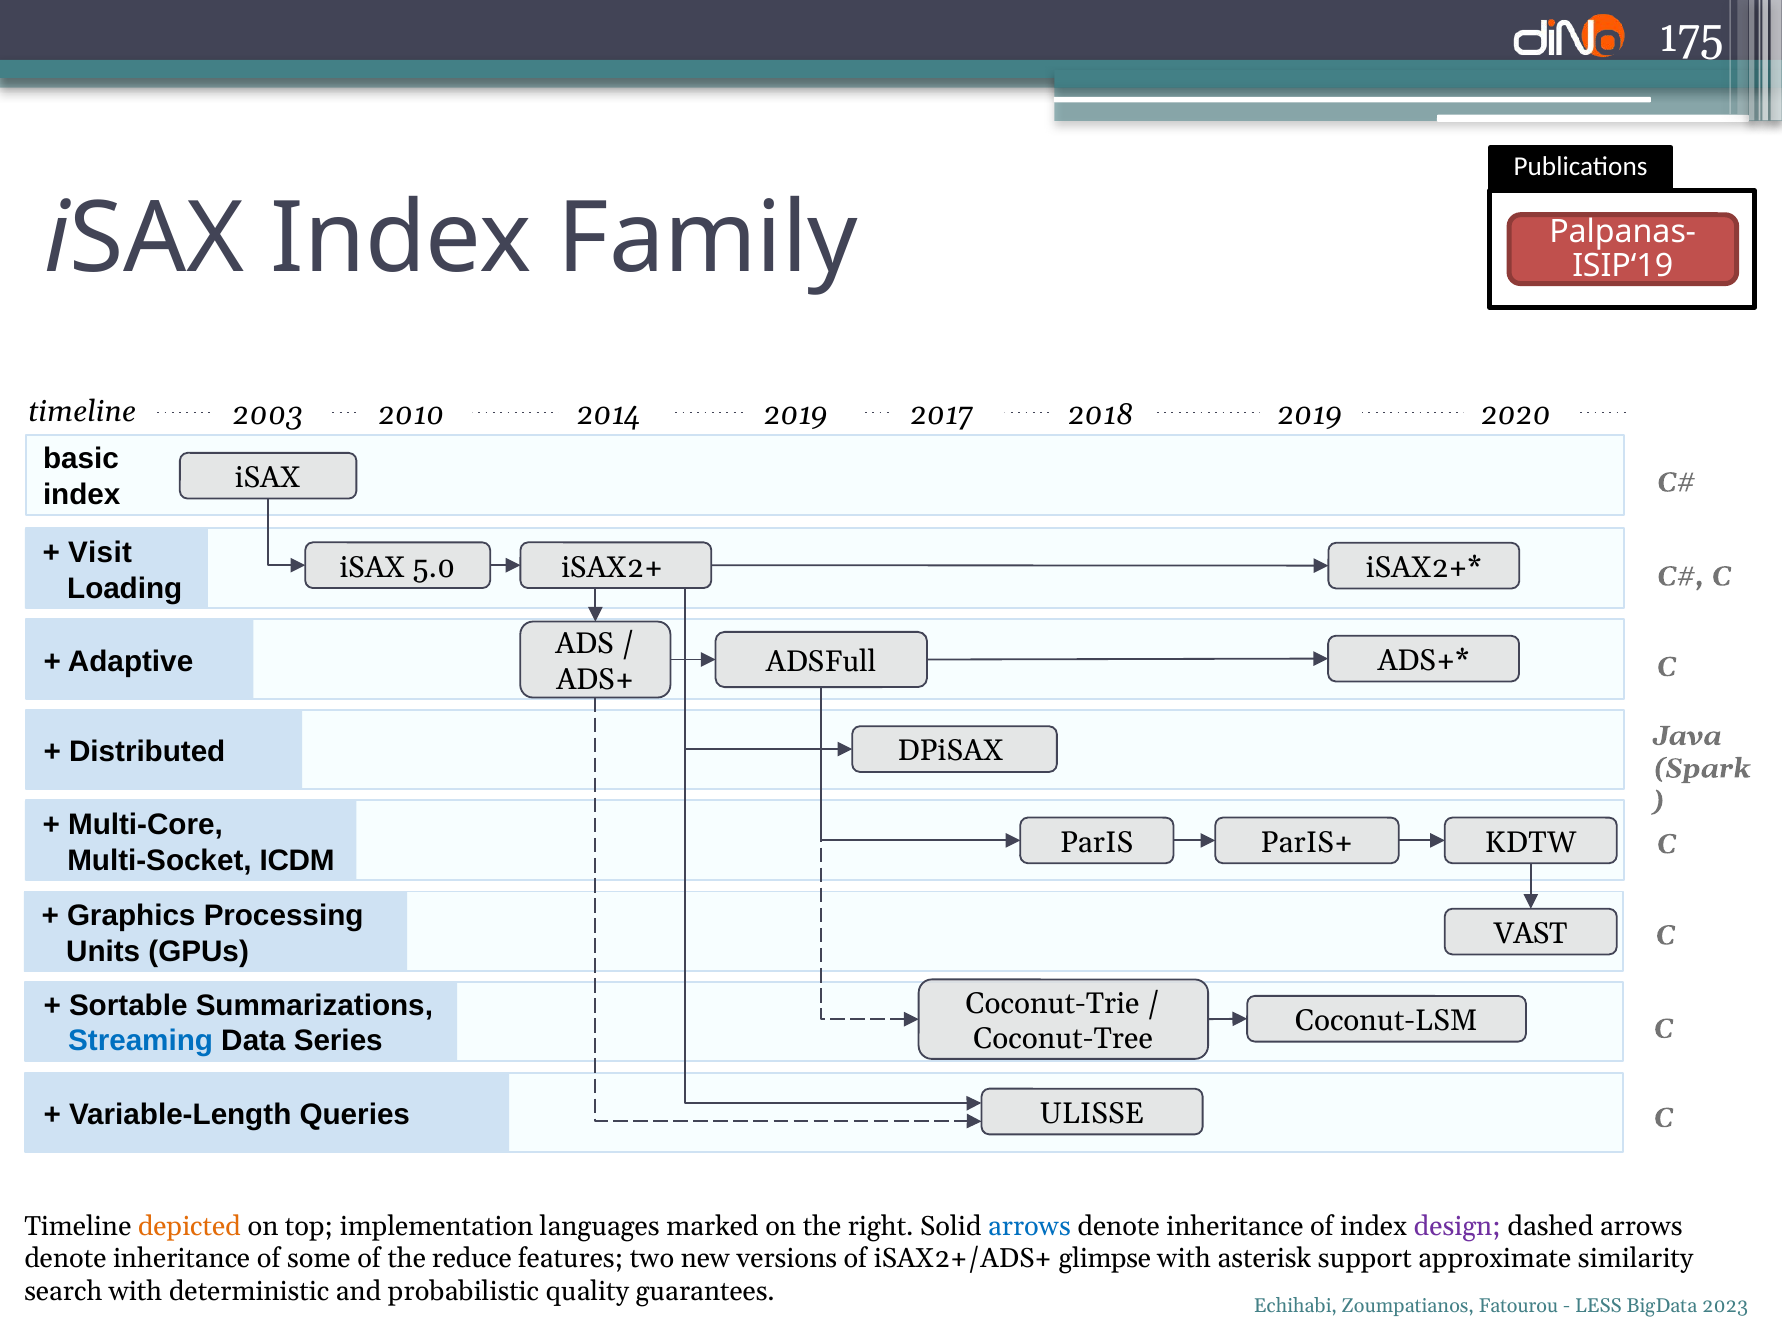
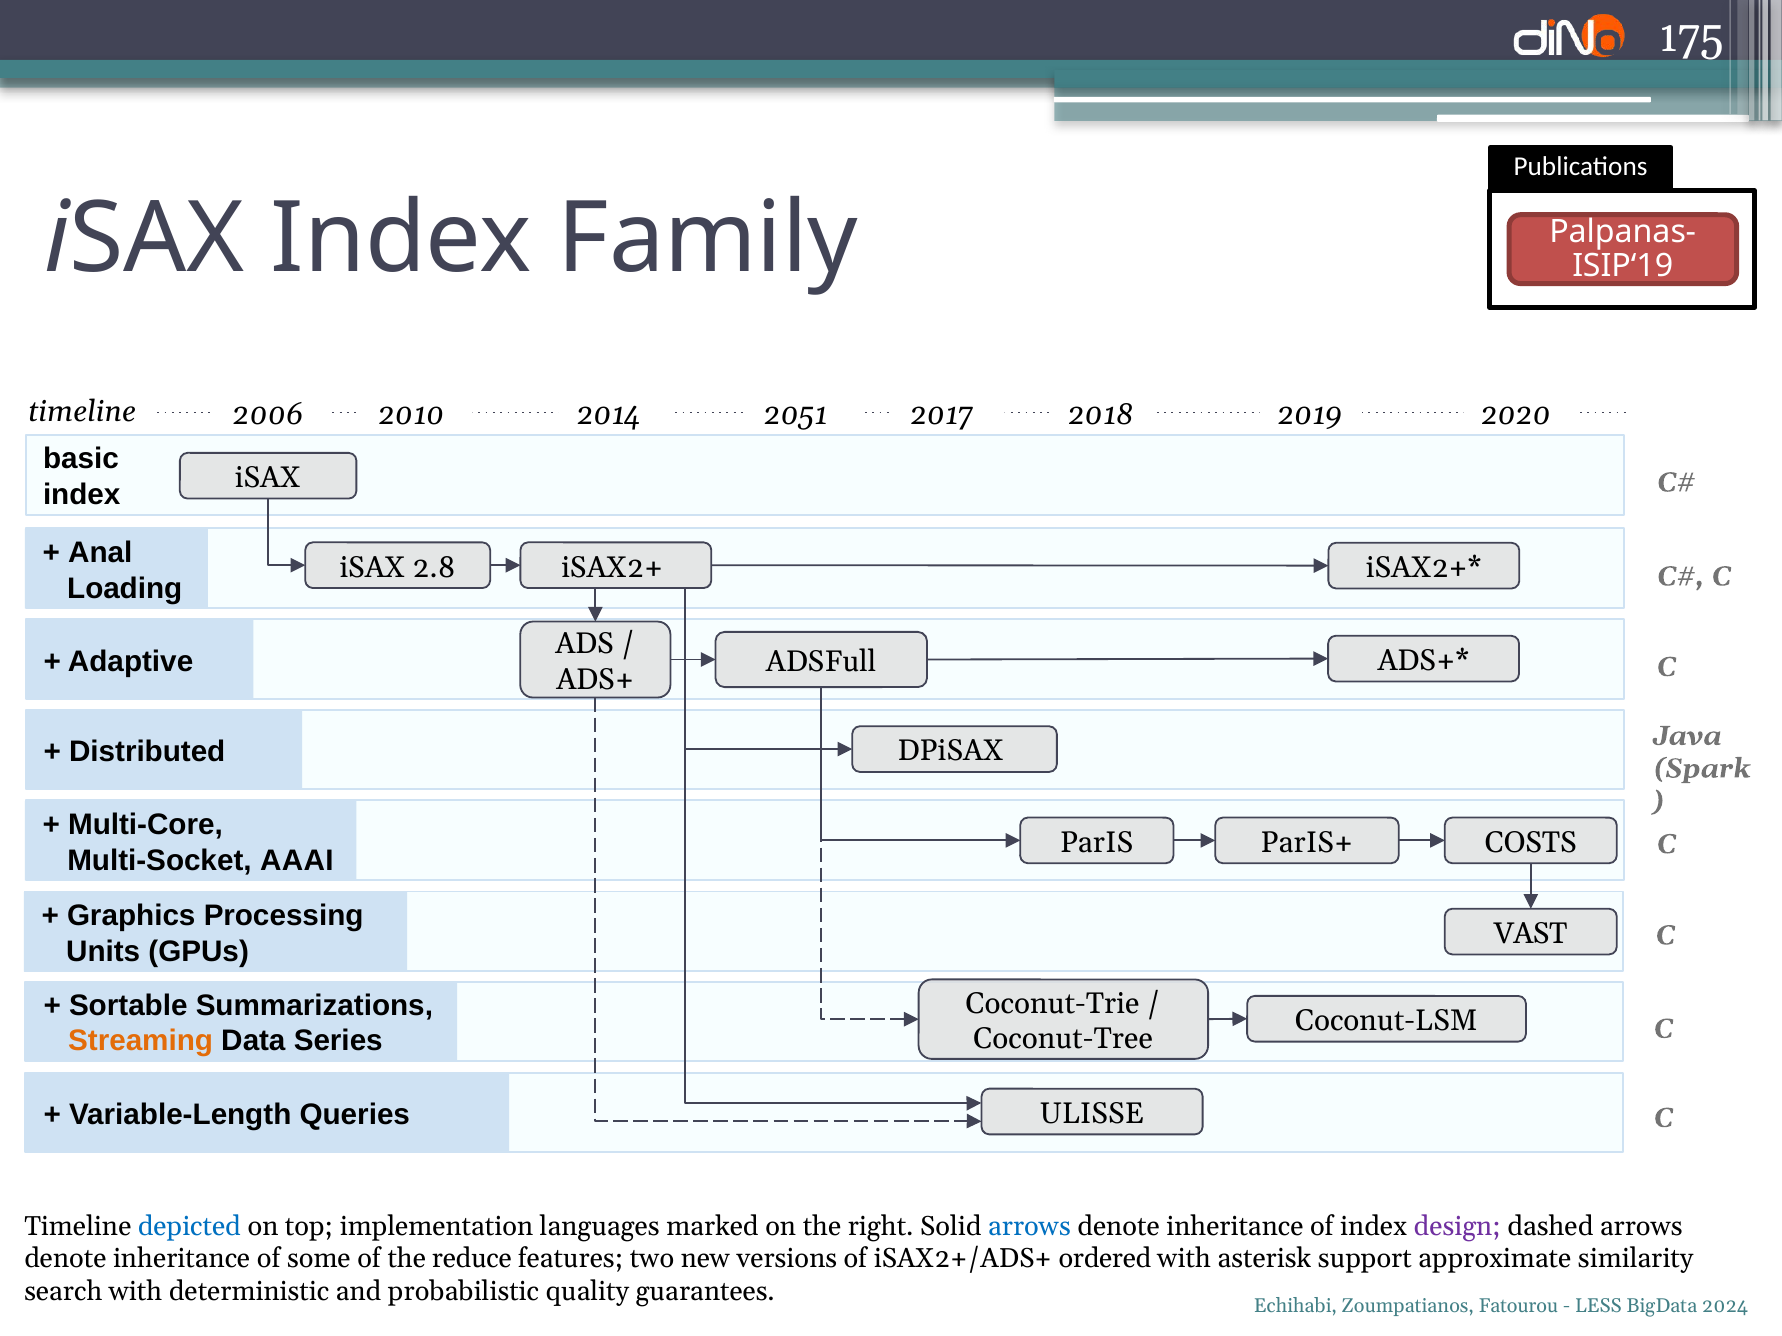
2003: 2003 -> 2006
2014 2019: 2019 -> 2051
Visit: Visit -> Anal
5.0: 5.0 -> 2.8
KDTW: KDTW -> COSTS
ICDM: ICDM -> AAAI
Streaming colour: blue -> orange
depicted colour: orange -> blue
glimpse: glimpse -> ordered
2023: 2023 -> 2024
